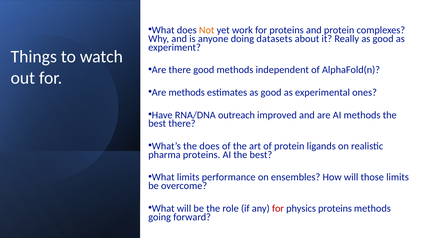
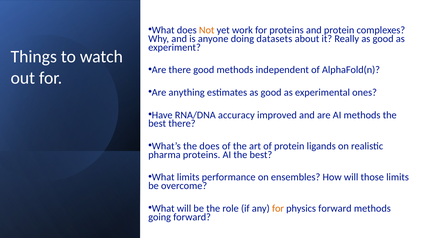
Are methods: methods -> anything
outreach: outreach -> accuracy
for at (278, 208) colour: red -> orange
physics proteins: proteins -> forward
